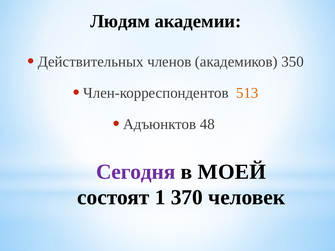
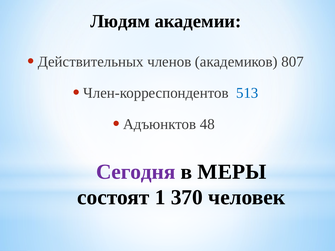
350: 350 -> 807
513 colour: orange -> blue
МОЕЙ: МОЕЙ -> МЕРЫ
